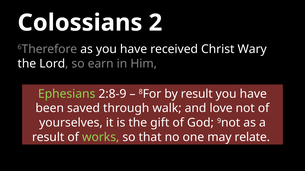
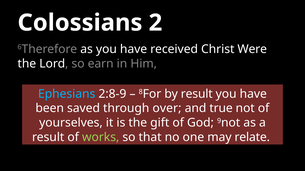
Wary: Wary -> Were
Ephesians colour: light green -> light blue
walk: walk -> over
love: love -> true
